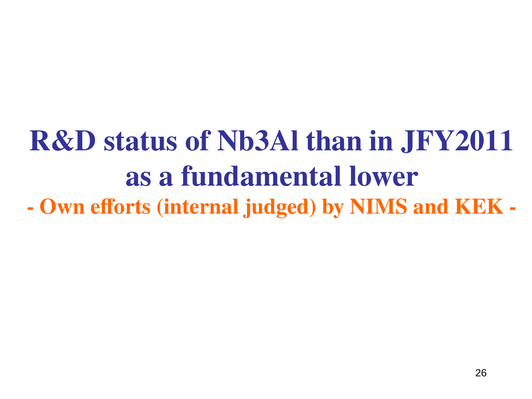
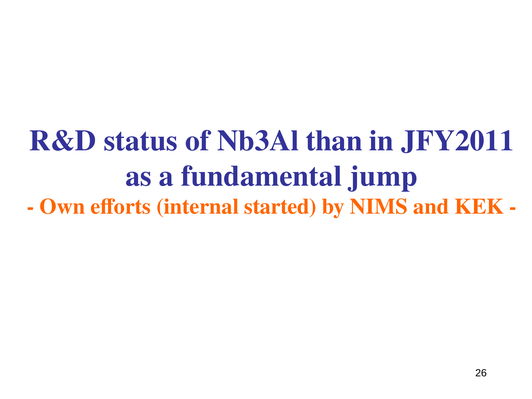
lower: lower -> jump
judged: judged -> started
